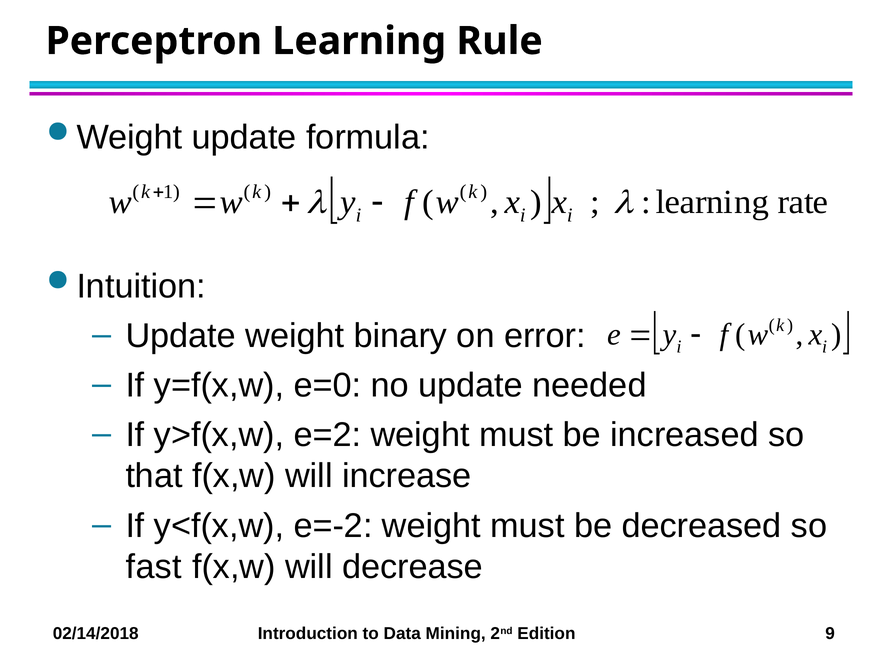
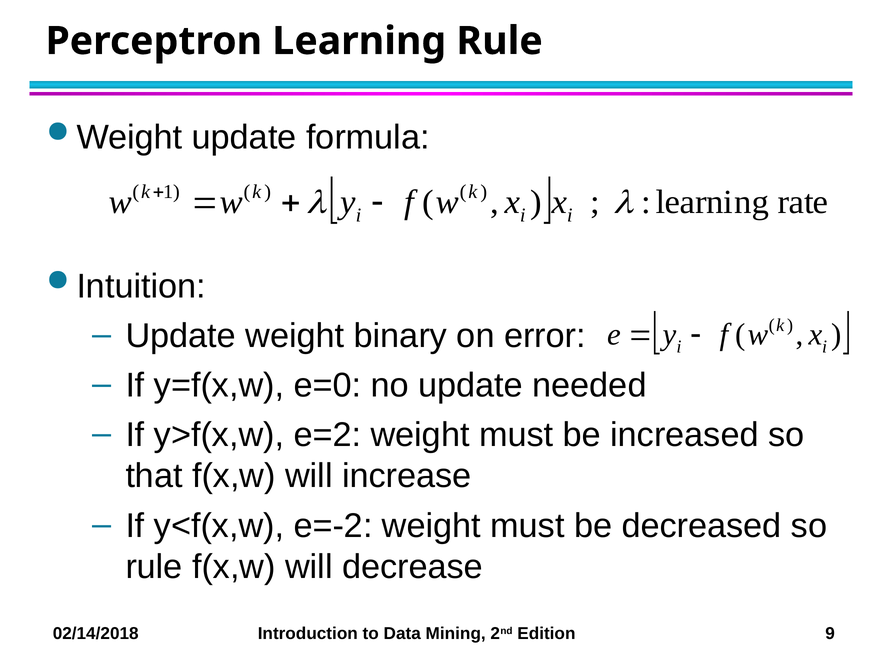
fast at (154, 566): fast -> rule
